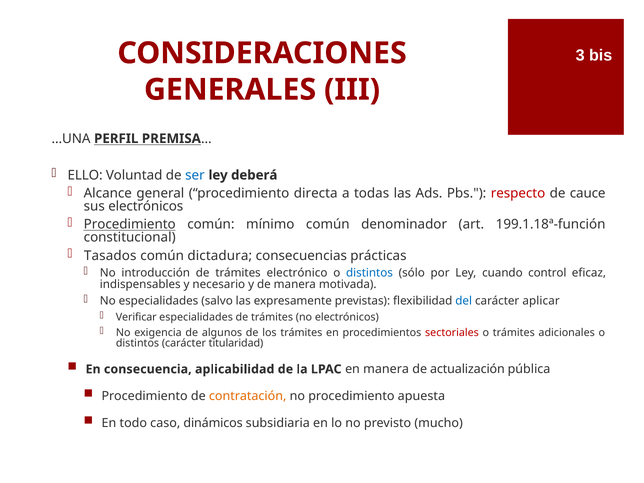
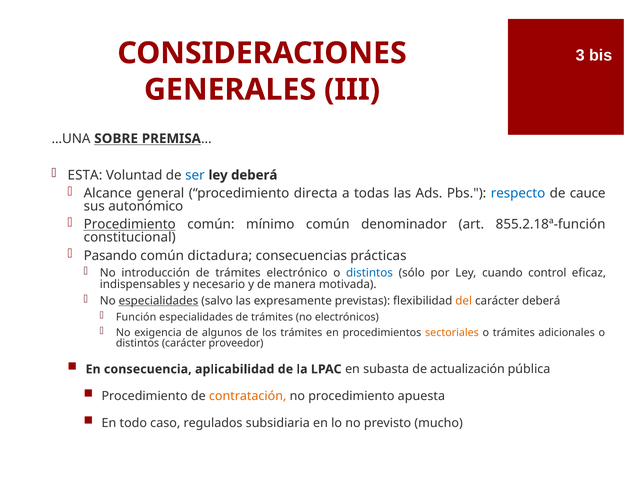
PERFIL: PERFIL -> SOBRE
ELLO: ELLO -> ESTA
respecto colour: red -> blue
sus electrónicos: electrónicos -> autonómico
199.1.18ª-función: 199.1.18ª-función -> 855.2.18ª-función
Tasados: Tasados -> Pasando
especialidades at (158, 301) underline: none -> present
del colour: blue -> orange
carácter aplicar: aplicar -> deberá
Verificar: Verificar -> Función
sectoriales colour: red -> orange
titularidad: titularidad -> proveedor
en manera: manera -> subasta
dinámicos: dinámicos -> regulados
